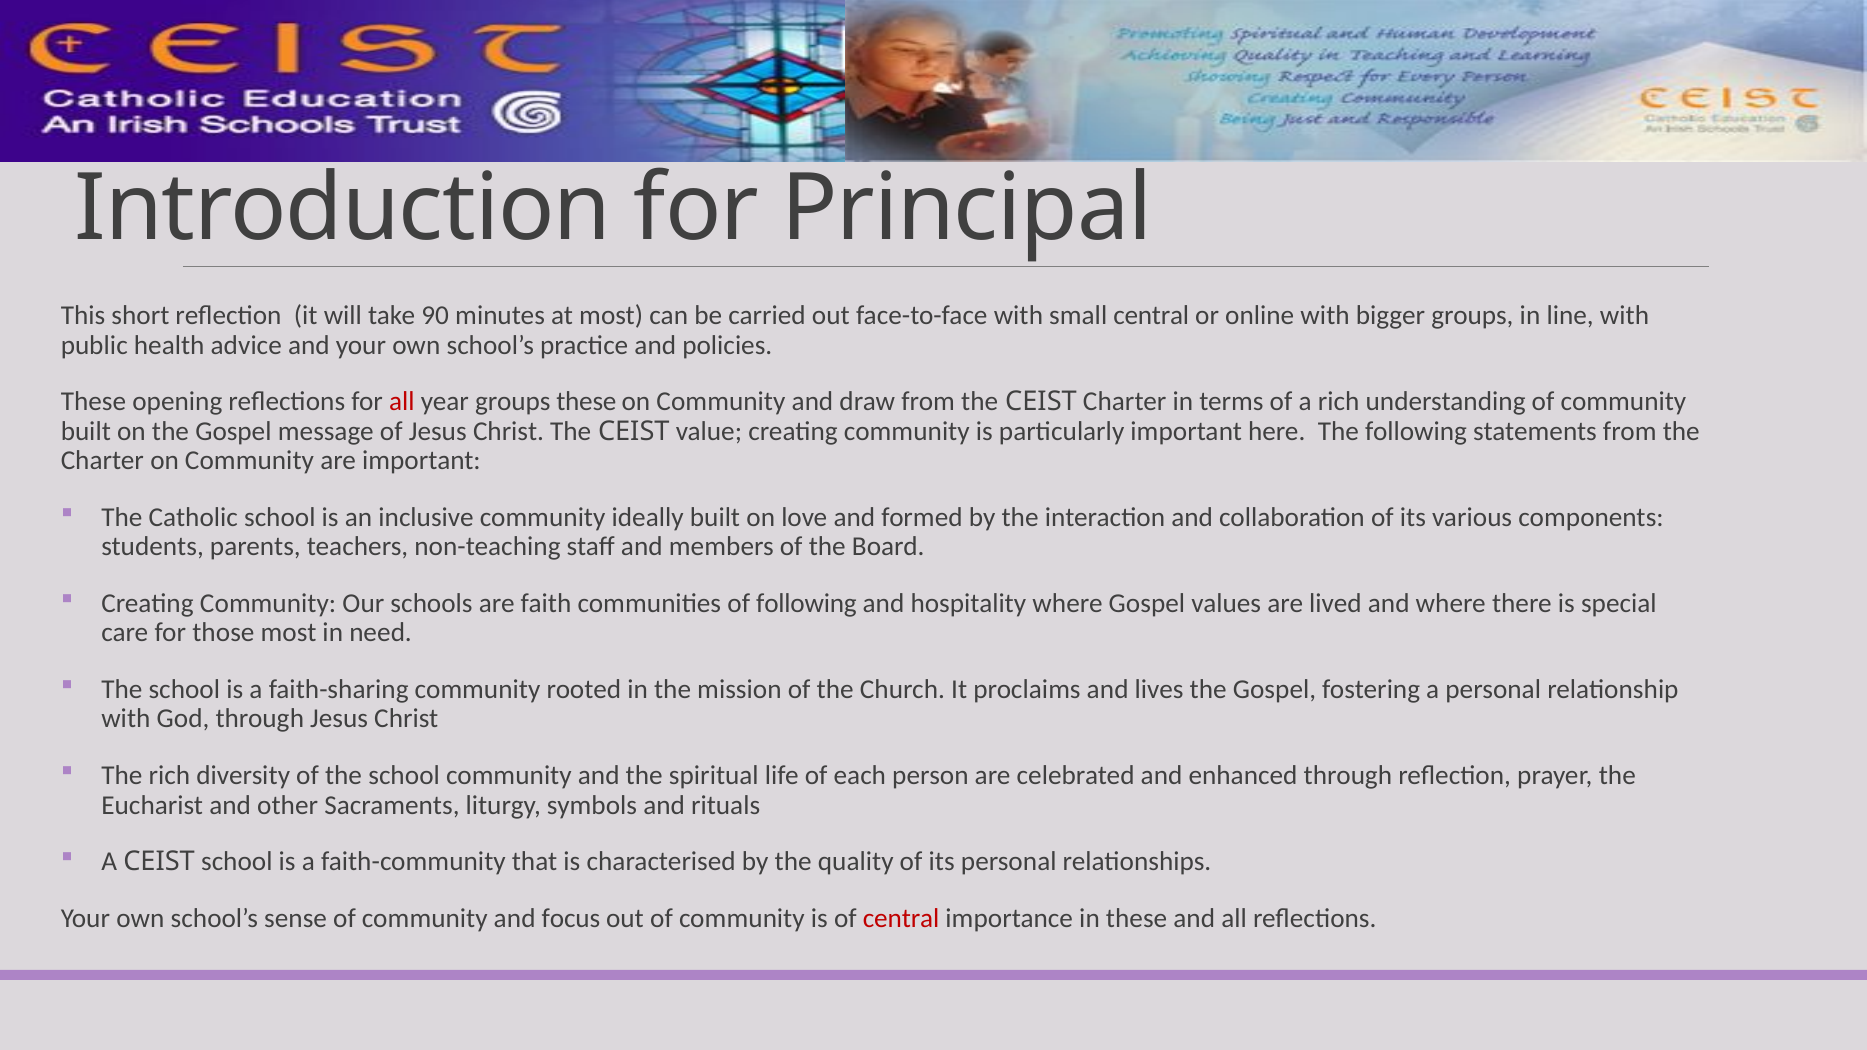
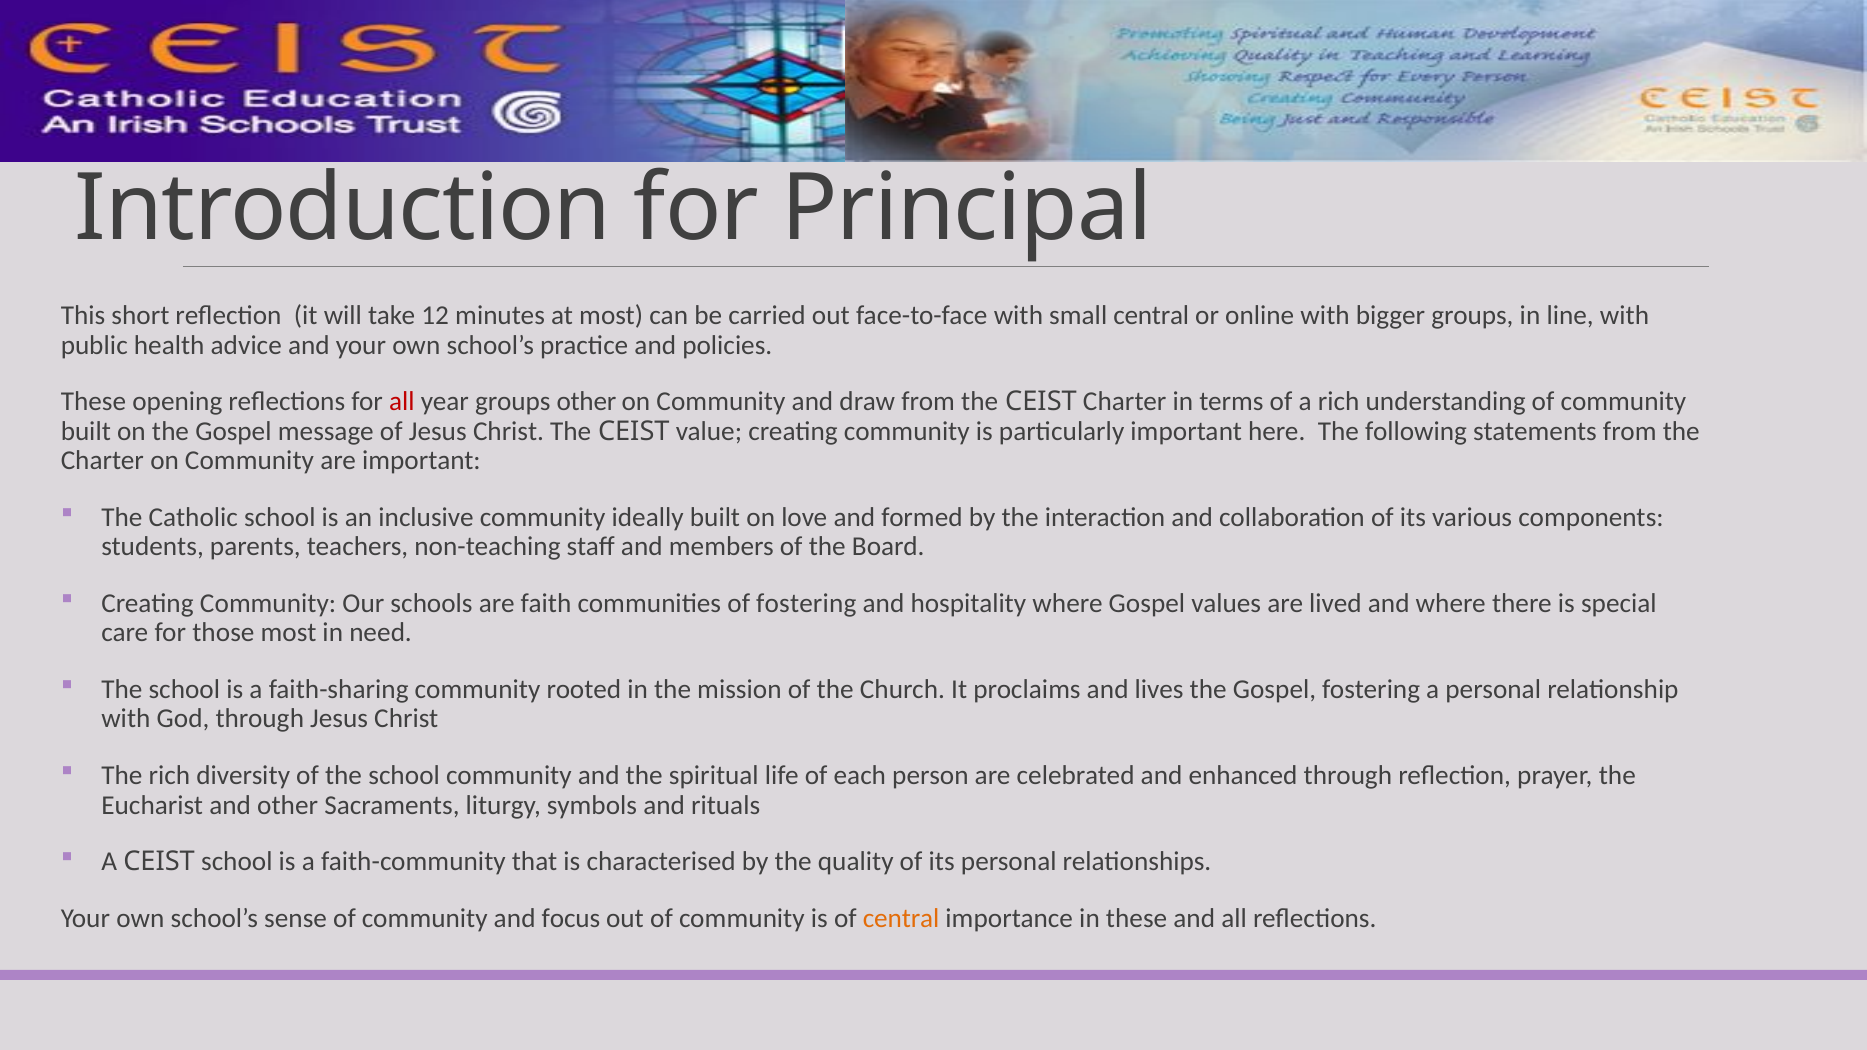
90: 90 -> 12
groups these: these -> other
of following: following -> fostering
central at (901, 919) colour: red -> orange
